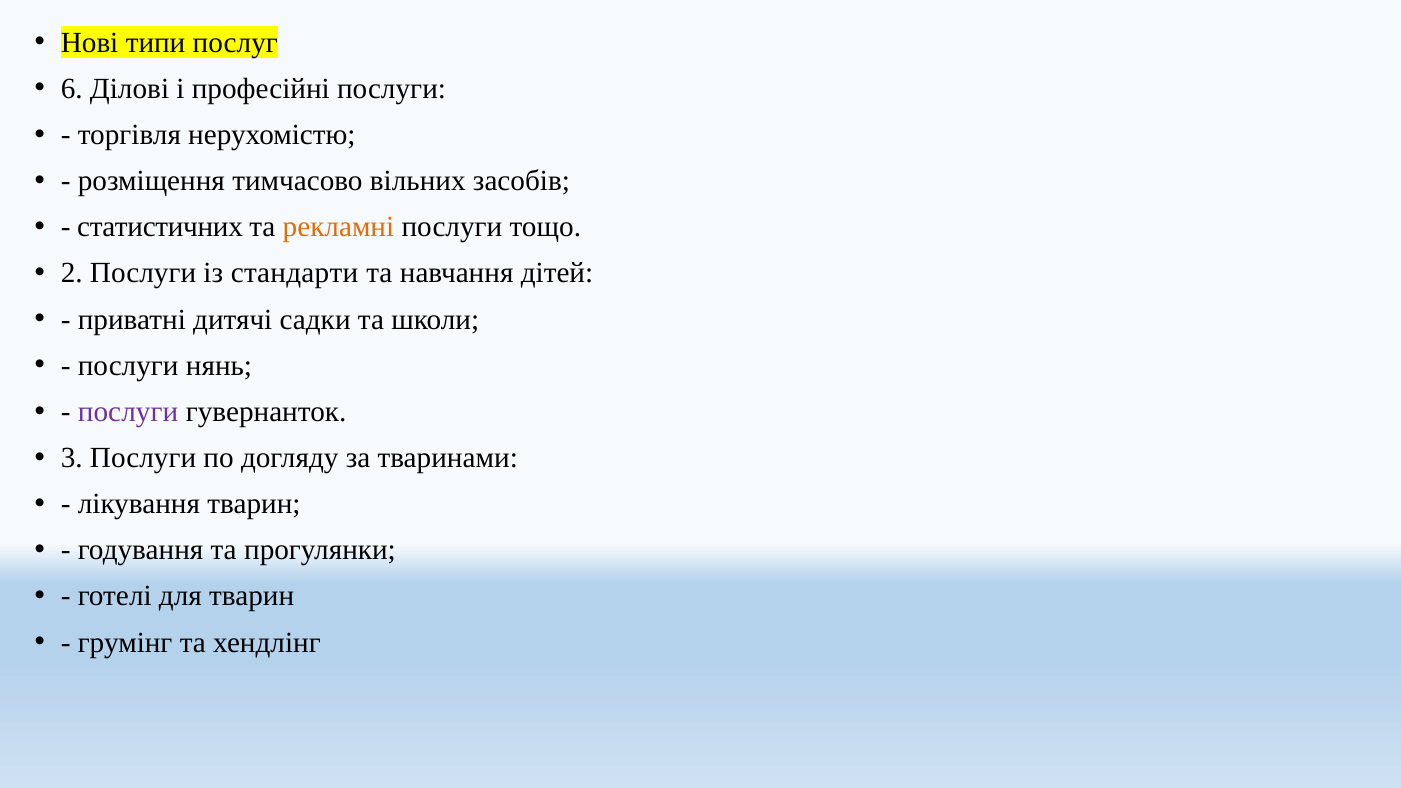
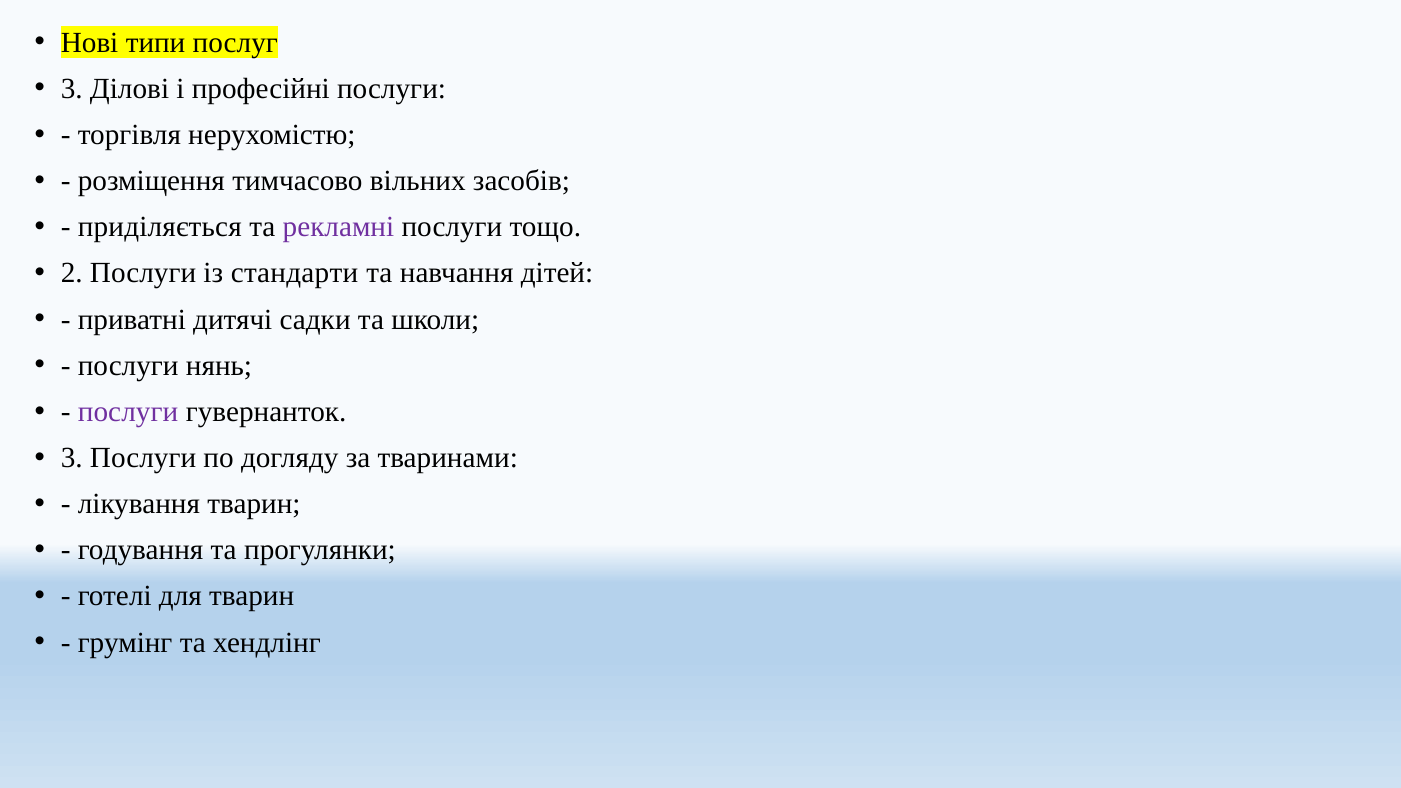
6 at (72, 89): 6 -> 3
статистичних: статистичних -> приділяється
рекламні colour: orange -> purple
